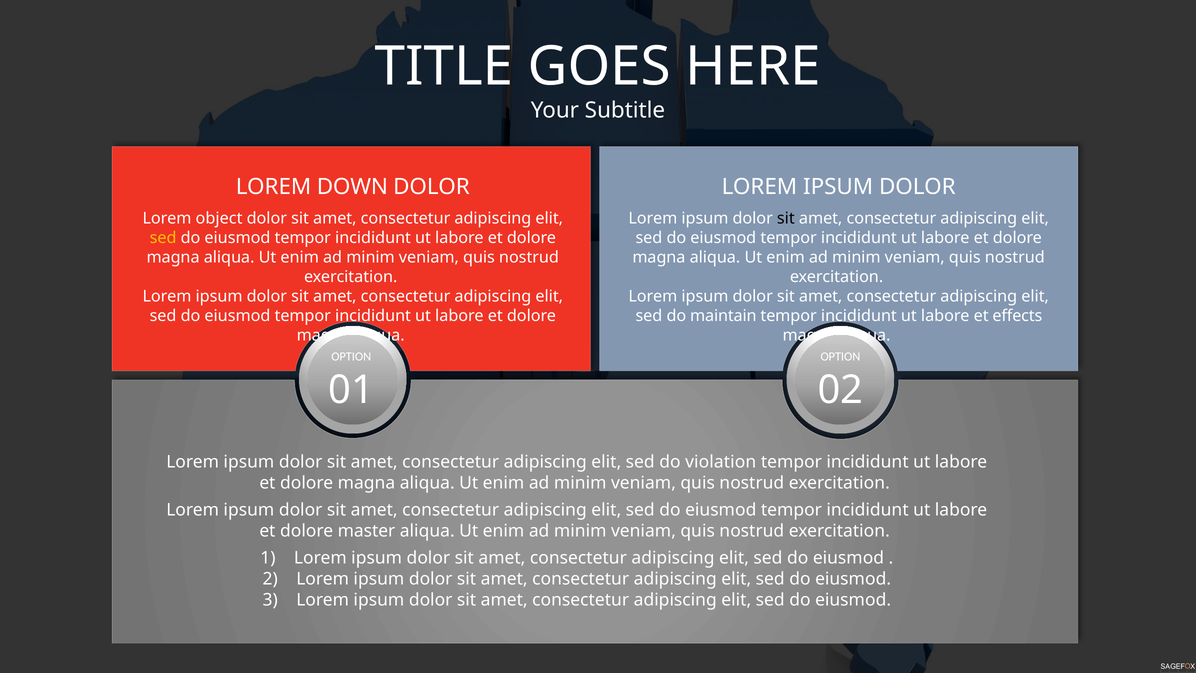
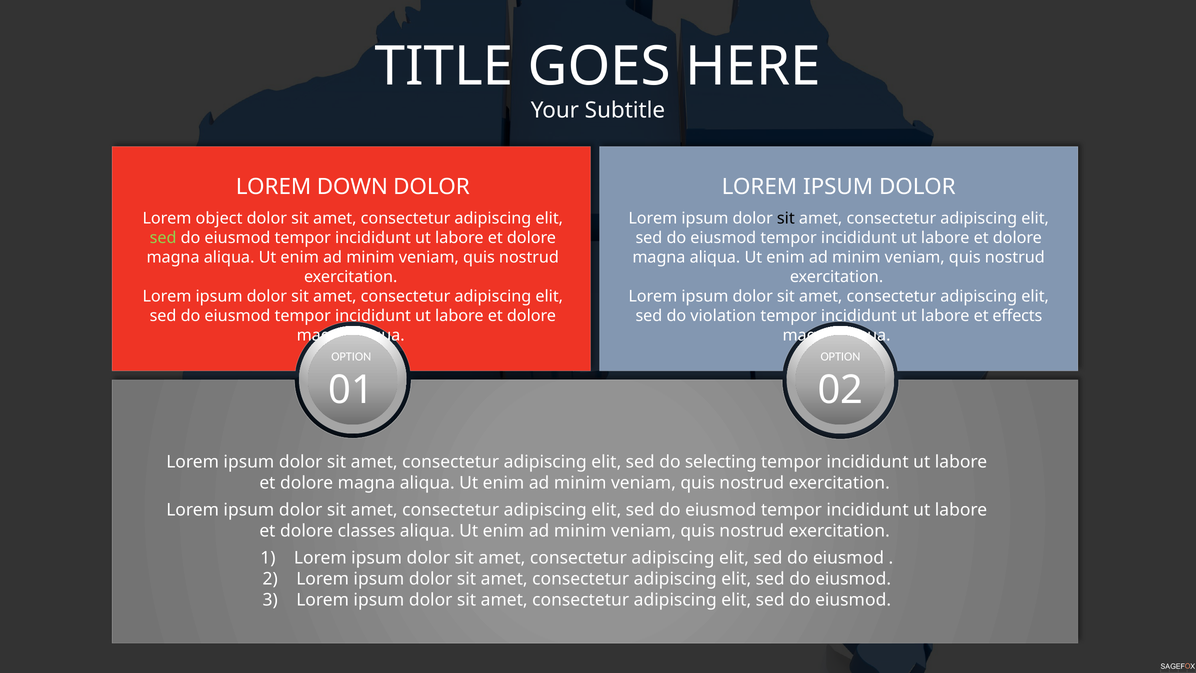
sed at (163, 238) colour: yellow -> light green
maintain: maintain -> violation
violation: violation -> selecting
master: master -> classes
